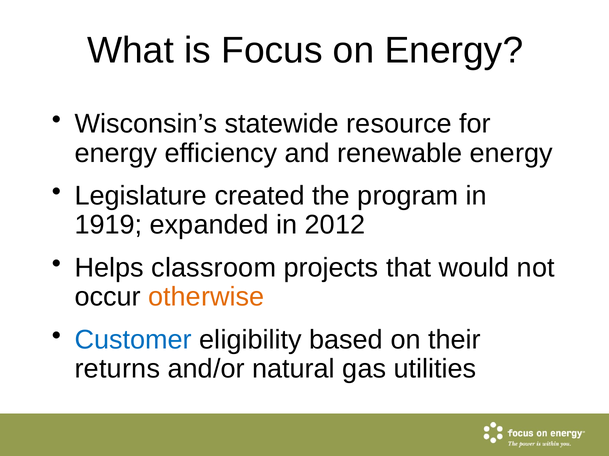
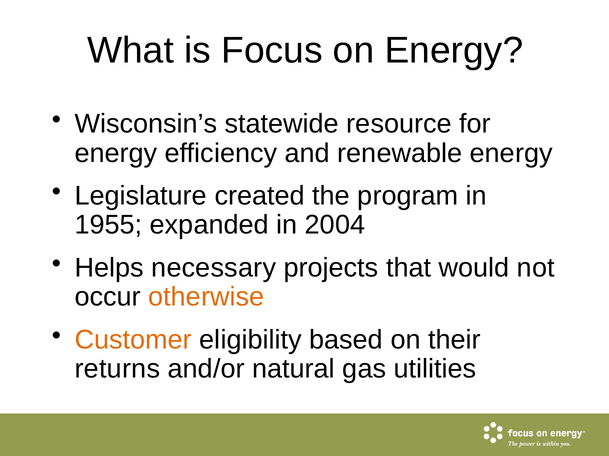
1919: 1919 -> 1955
2012: 2012 -> 2004
classroom: classroom -> necessary
Customer colour: blue -> orange
